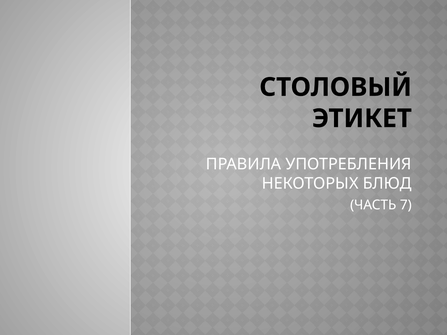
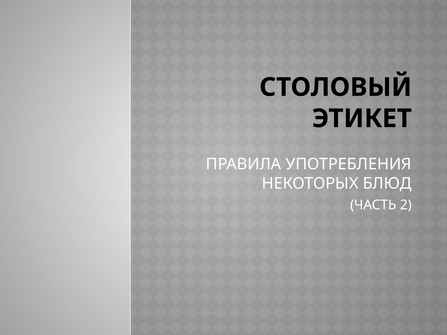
7: 7 -> 2
